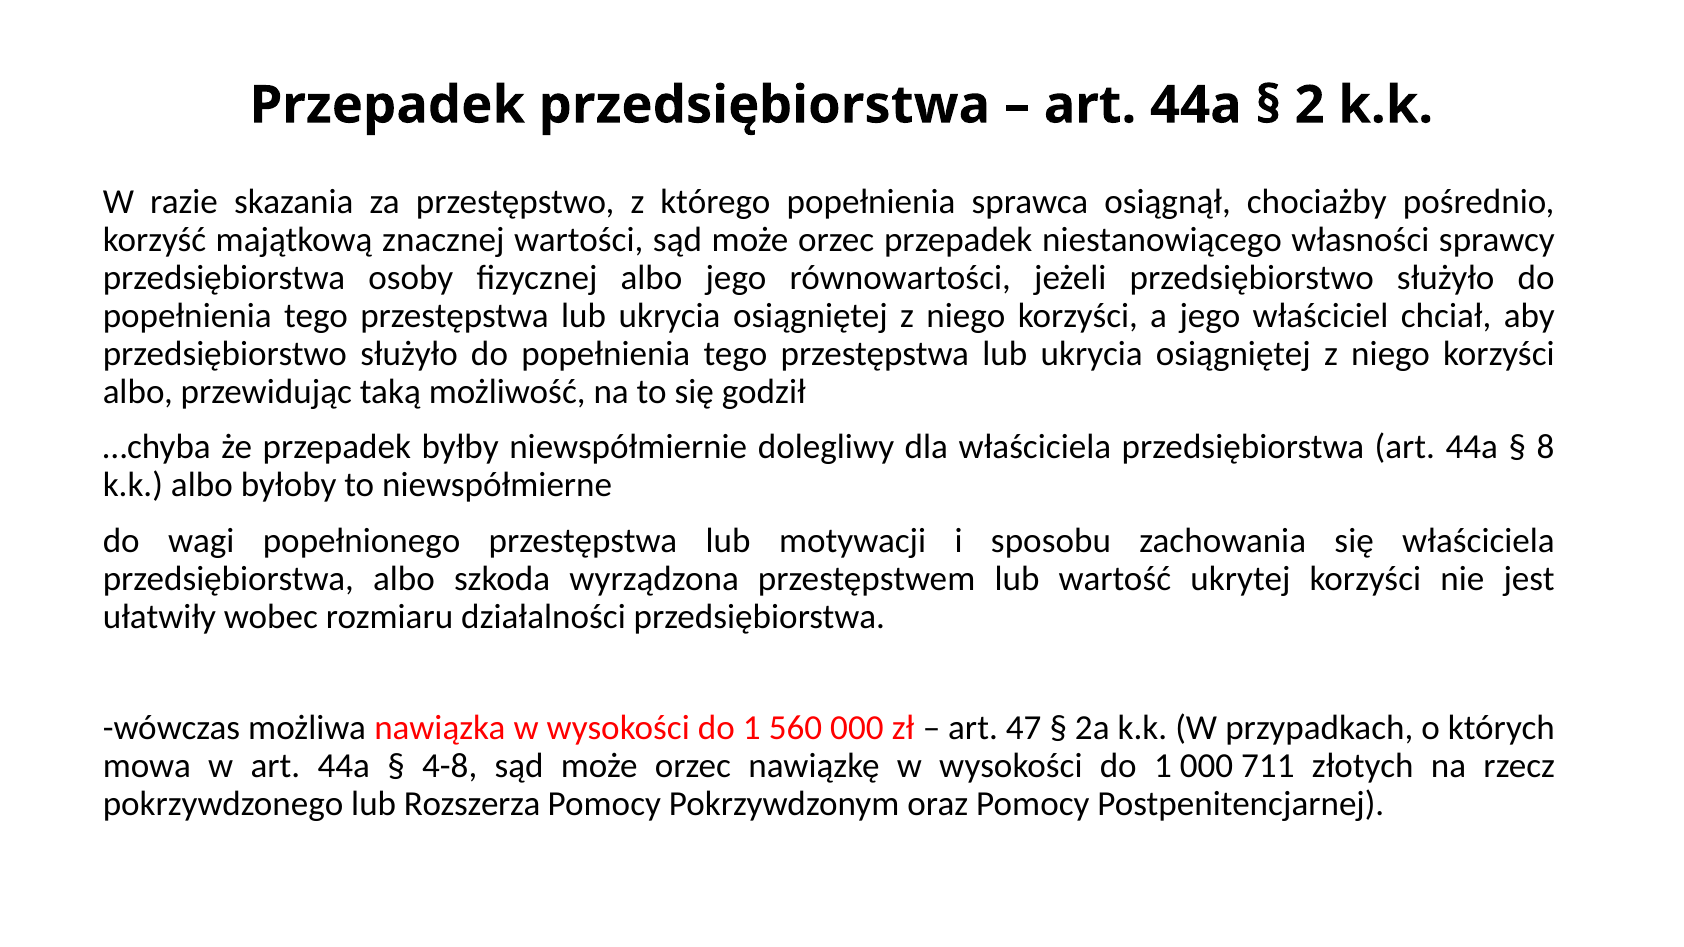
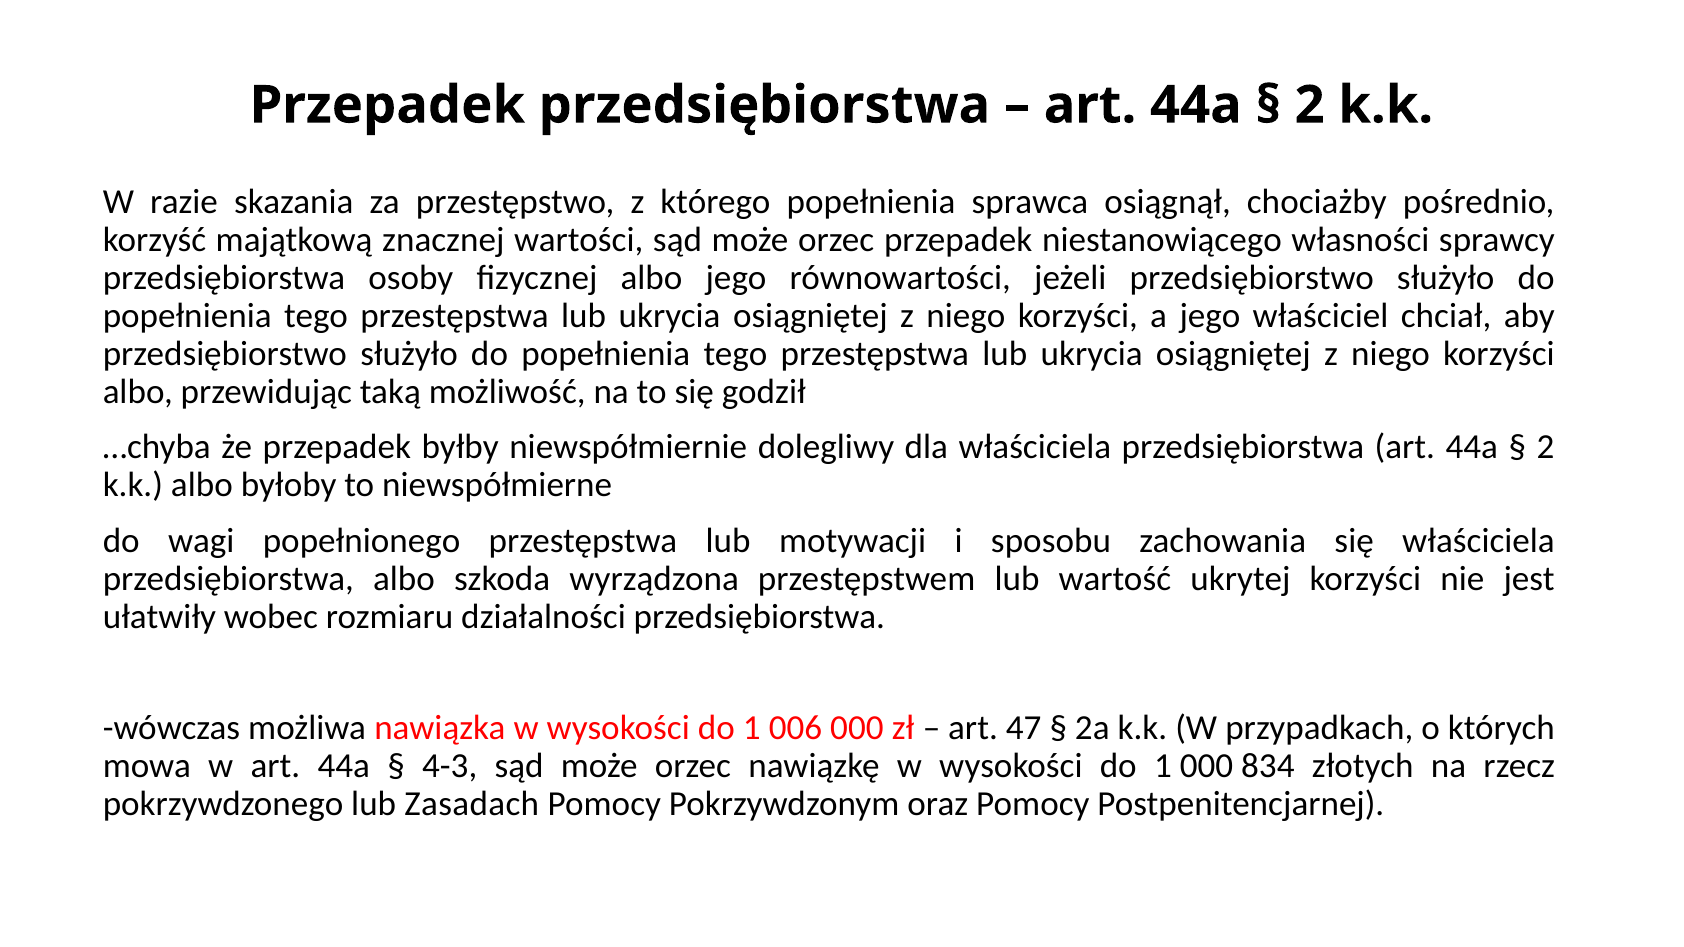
8 at (1546, 447): 8 -> 2
560: 560 -> 006
4-8: 4-8 -> 4-3
711: 711 -> 834
Rozszerza: Rozszerza -> Zasadach
